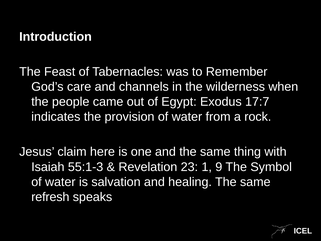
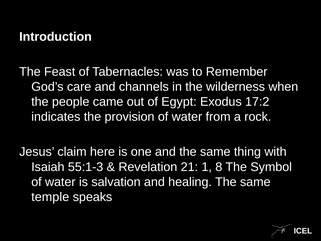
17:7: 17:7 -> 17:2
23: 23 -> 21
9: 9 -> 8
refresh: refresh -> temple
